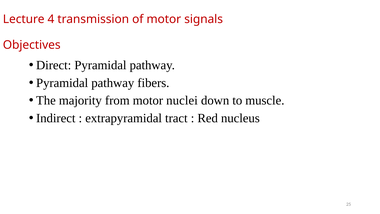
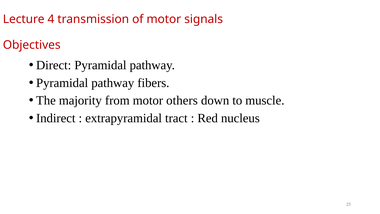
nuclei: nuclei -> others
